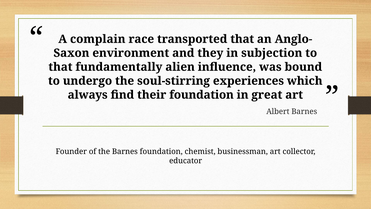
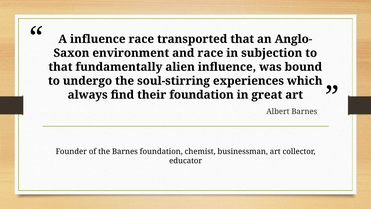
A complain: complain -> influence
and they: they -> race
